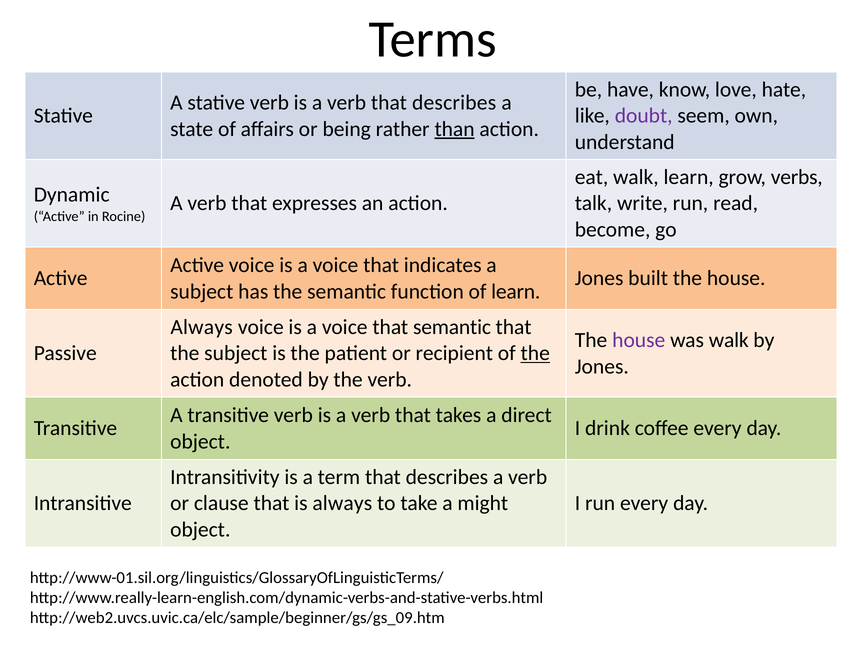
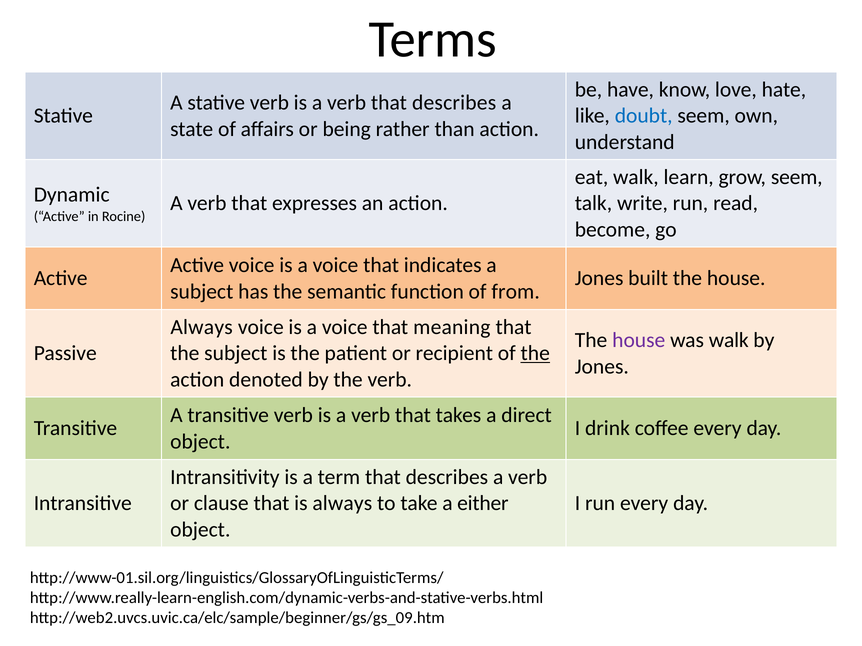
doubt colour: purple -> blue
than underline: present -> none
grow verbs: verbs -> seem
of learn: learn -> from
that semantic: semantic -> meaning
might: might -> either
